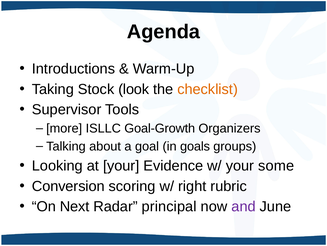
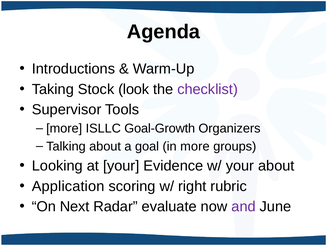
checklist colour: orange -> purple
goals: goals -> more
your some: some -> about
Conversion: Conversion -> Application
principal: principal -> evaluate
